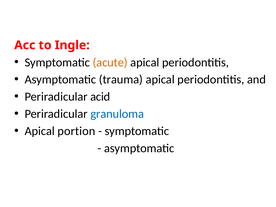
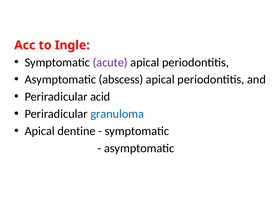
acute colour: orange -> purple
trauma: trauma -> abscess
portion: portion -> dentine
